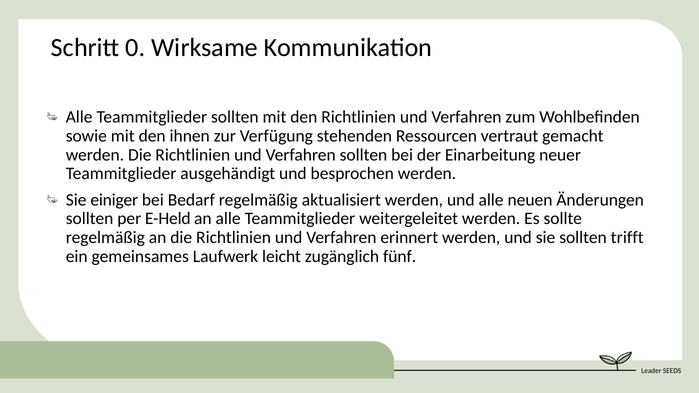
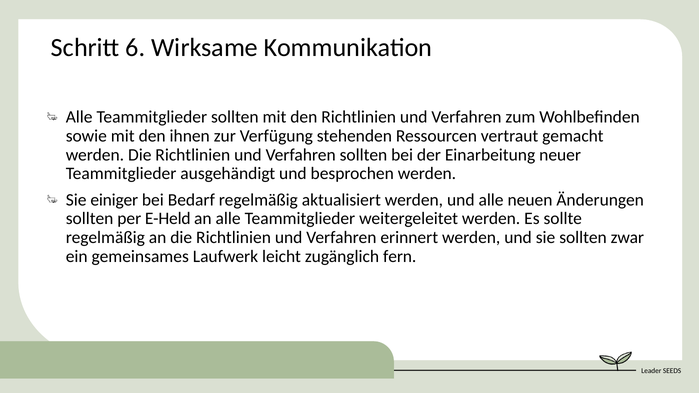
0: 0 -> 6
trifft: trifft -> zwar
fünf: fünf -> fern
